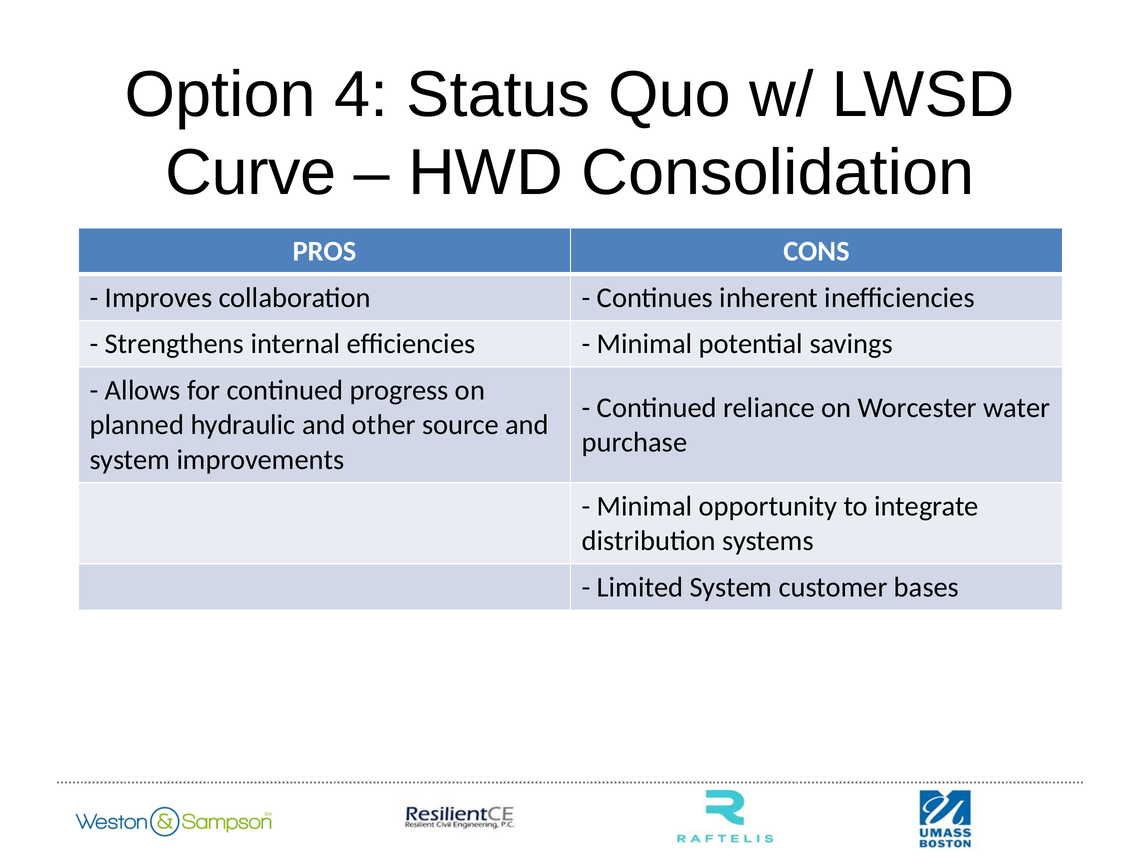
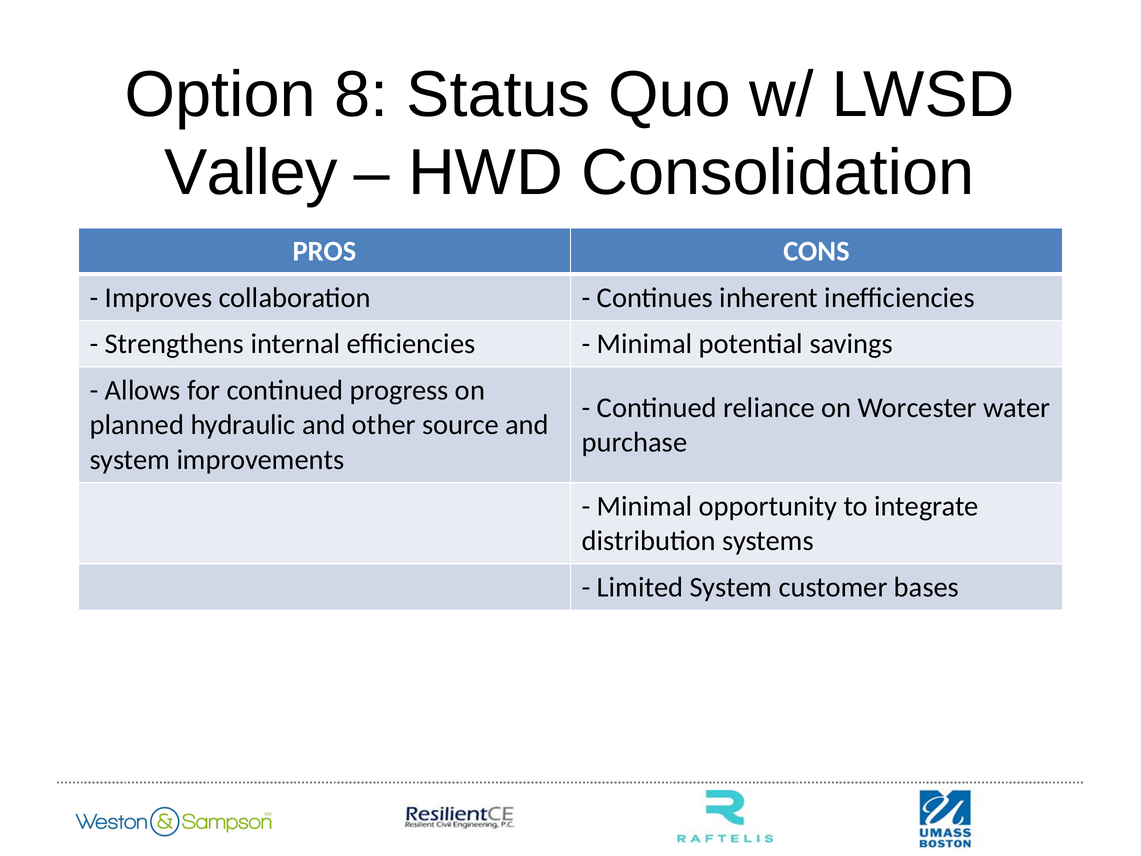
4: 4 -> 8
Curve: Curve -> Valley
